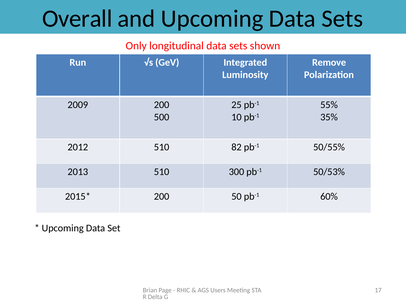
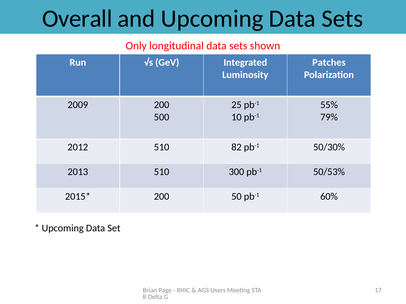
Remove: Remove -> Patches
35%: 35% -> 79%
50/55%: 50/55% -> 50/30%
